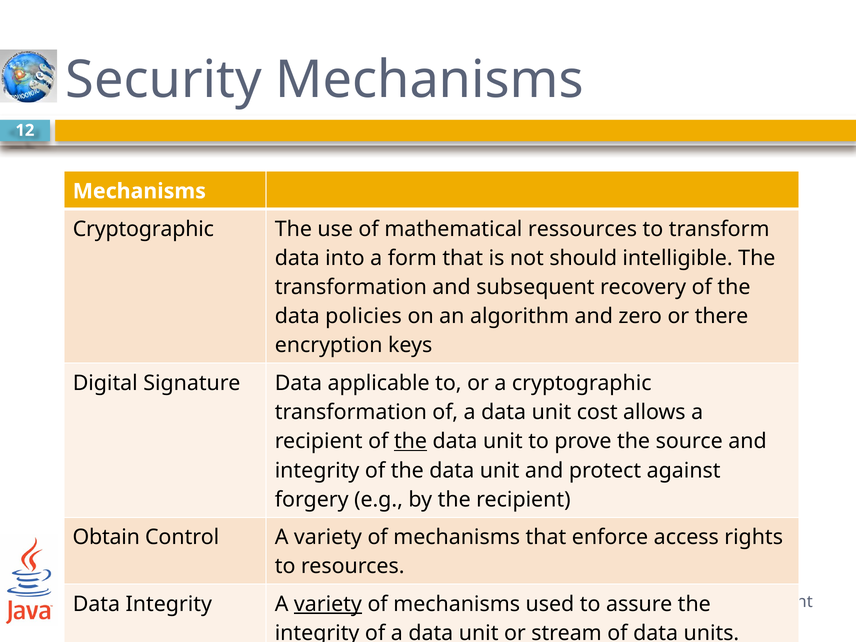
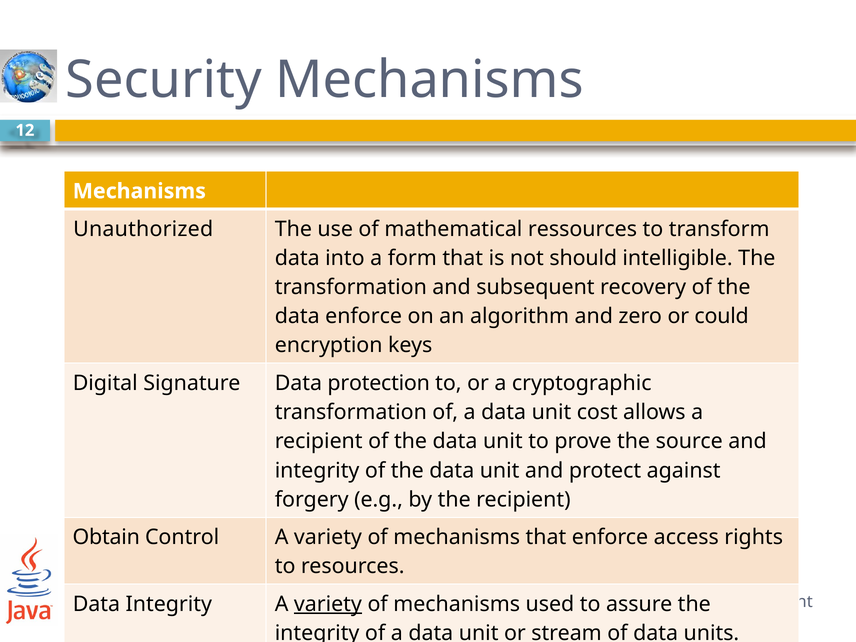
Cryptographic at (143, 229): Cryptographic -> Unauthorized
data policies: policies -> enforce
there: there -> could
applicable: applicable -> protection
the at (411, 441) underline: present -> none
